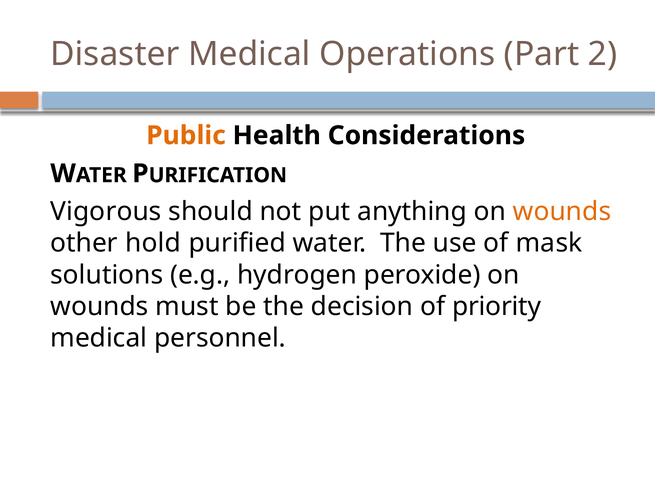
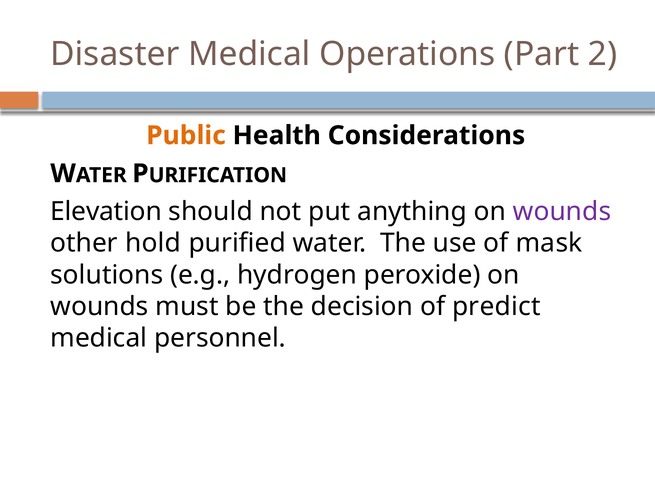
Vigorous: Vigorous -> Elevation
wounds at (562, 212) colour: orange -> purple
priority: priority -> predict
